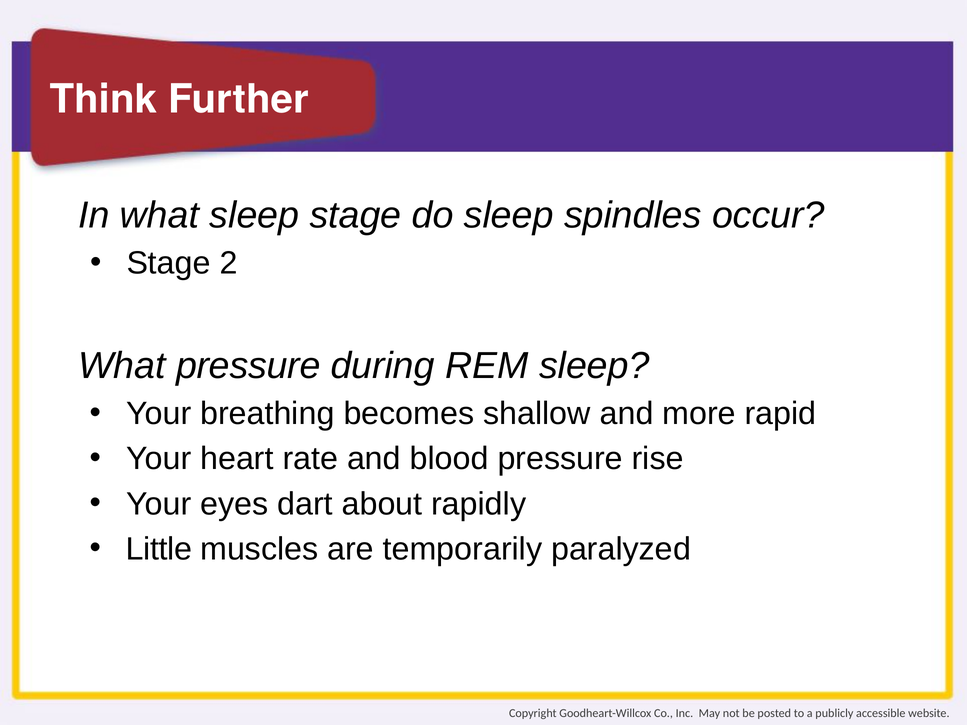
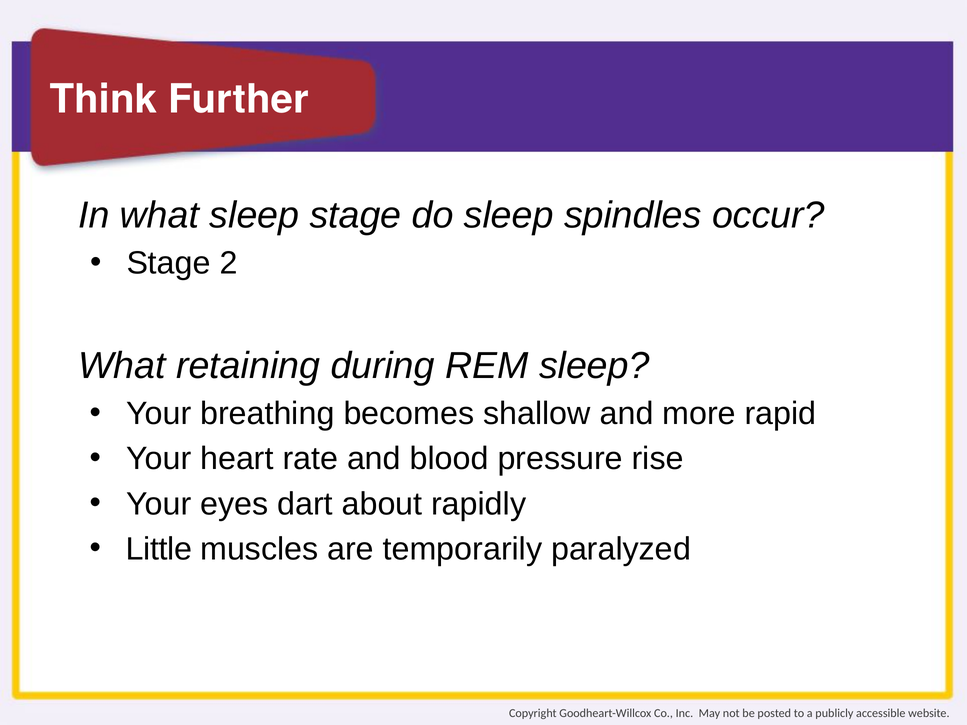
What pressure: pressure -> retaining
